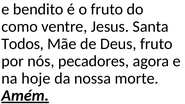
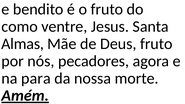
Todos: Todos -> Almas
hoje: hoje -> para
